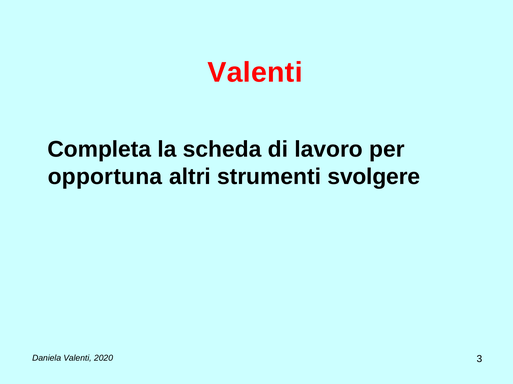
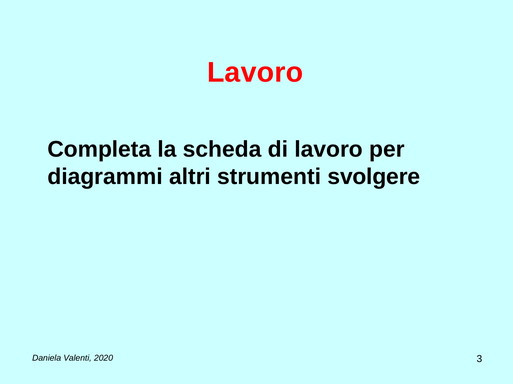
Valenti at (255, 73): Valenti -> Lavoro
opportuna: opportuna -> diagrammi
